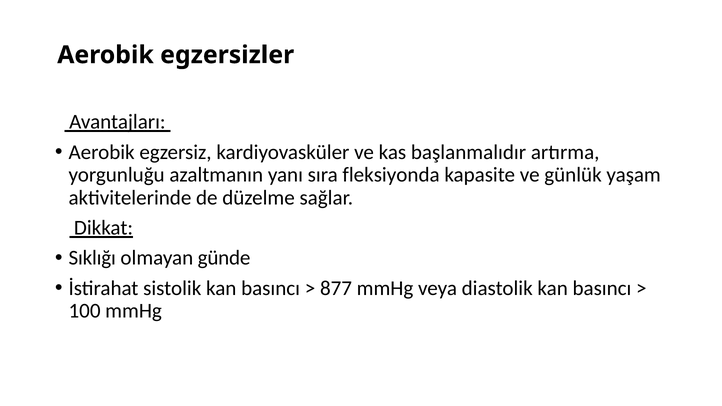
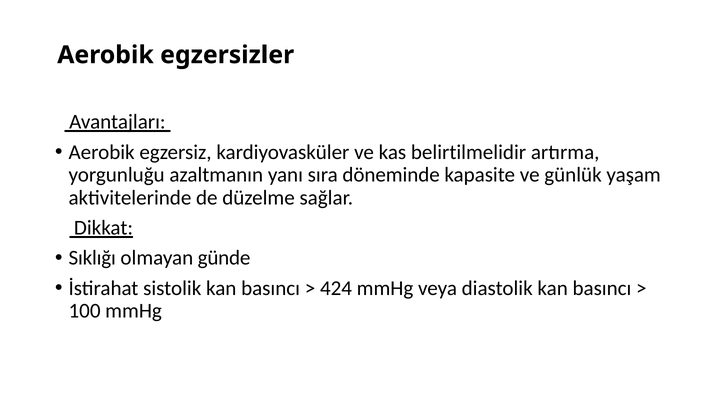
başlanmalıdır: başlanmalıdır -> belirtilmelidir
fleksiyonda: fleksiyonda -> döneminde
877: 877 -> 424
